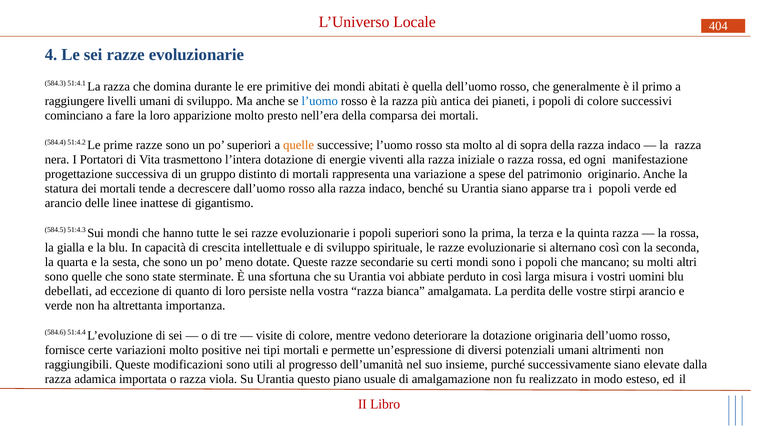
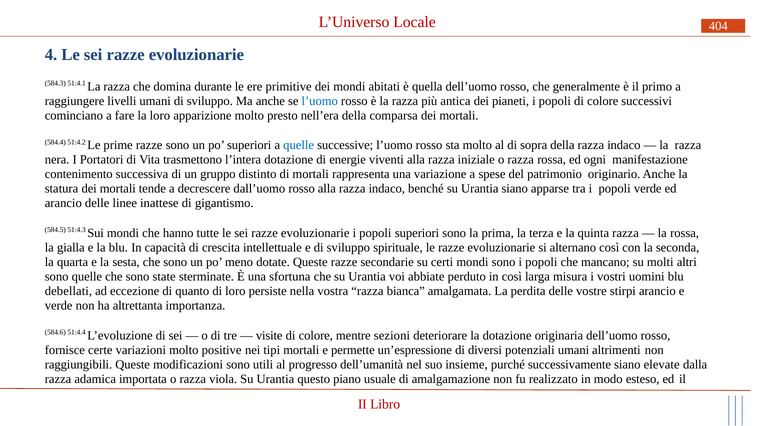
quelle at (299, 145) colour: orange -> blue
progettazione: progettazione -> contenimento
vedono: vedono -> sezioni
